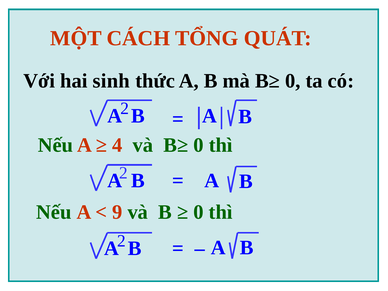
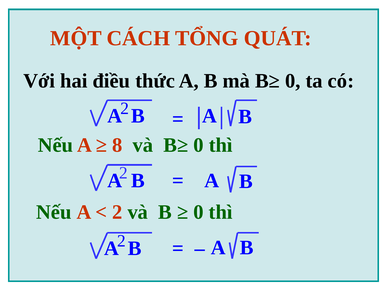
sinh: sinh -> điều
4: 4 -> 8
9 at (117, 212): 9 -> 2
